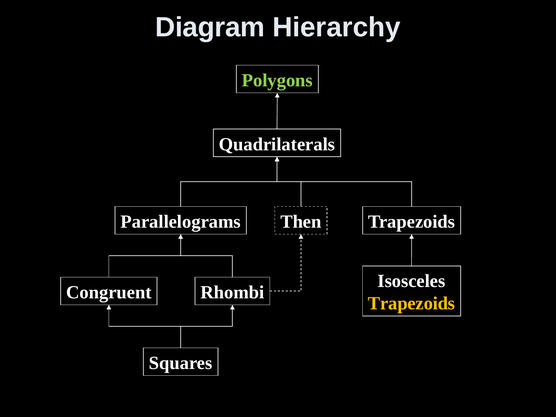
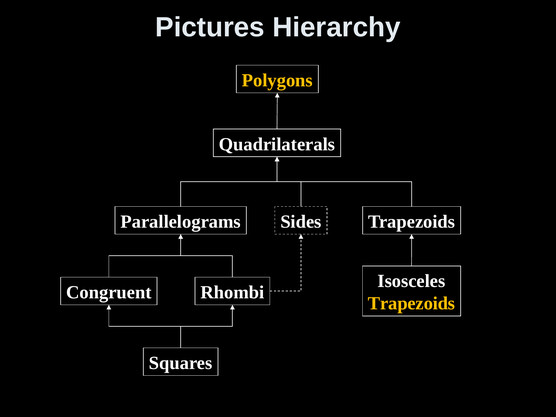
Diagram: Diagram -> Pictures
Polygons colour: light green -> yellow
Then: Then -> Sides
